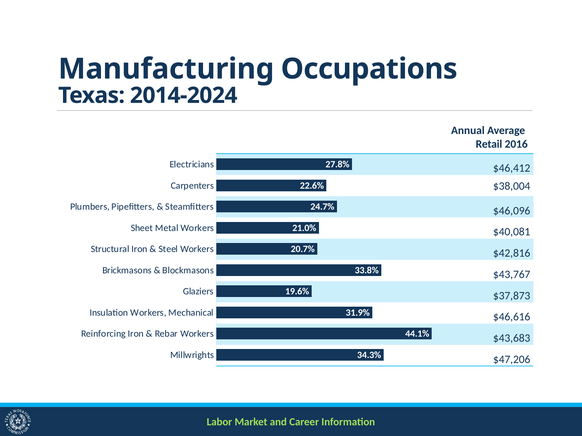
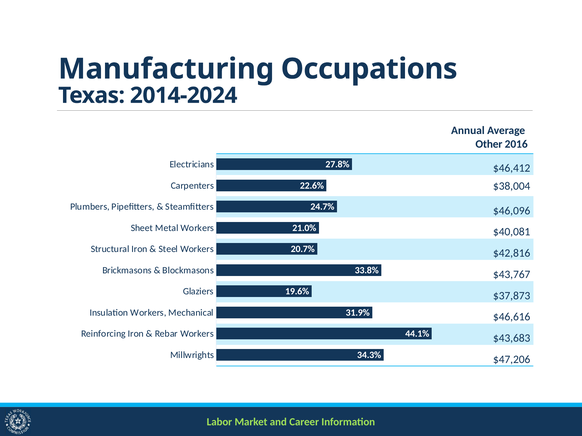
Retail: Retail -> Other
